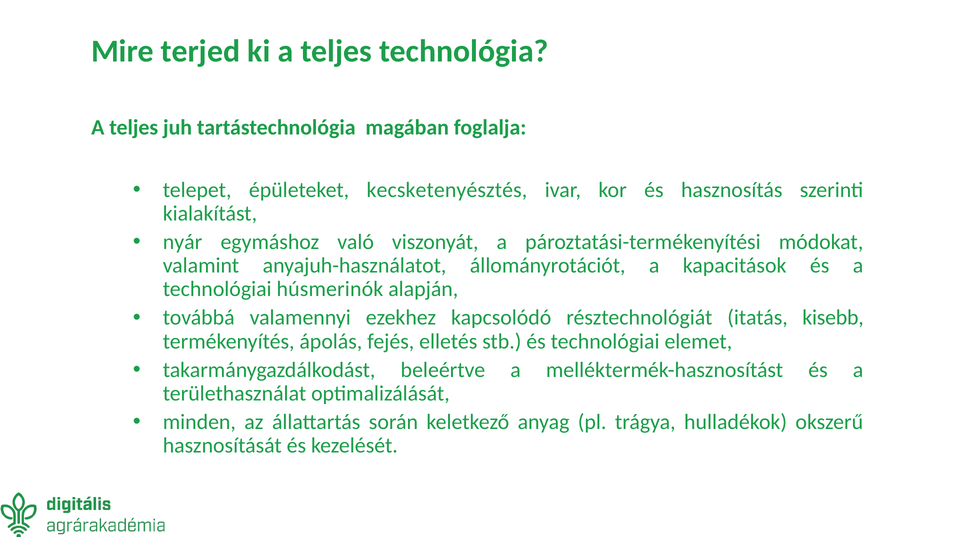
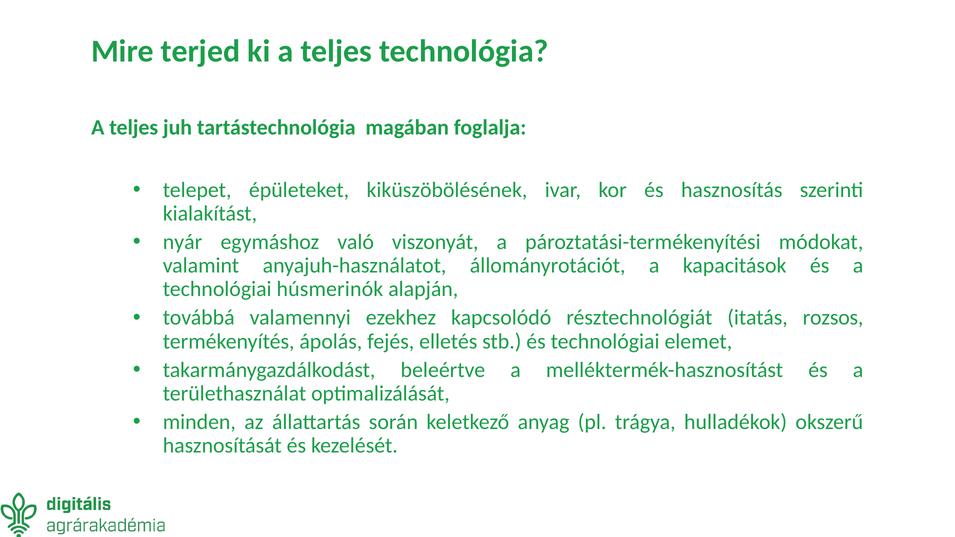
kecsketenyésztés: kecsketenyésztés -> kiküszöbölésének
kisebb: kisebb -> rozsos
